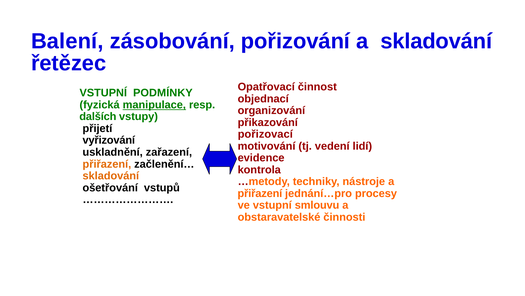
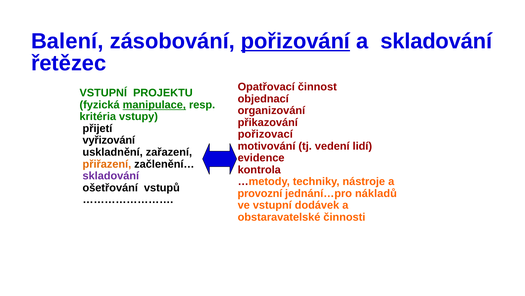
pořizování underline: none -> present
PODMÍNKY: PODMÍNKY -> PROJEKTU
dalších: dalších -> kritéria
skladování at (111, 175) colour: orange -> purple
přiřazení at (260, 193): přiřazení -> provozní
procesy: procesy -> nákladů
smlouvu: smlouvu -> dodávek
